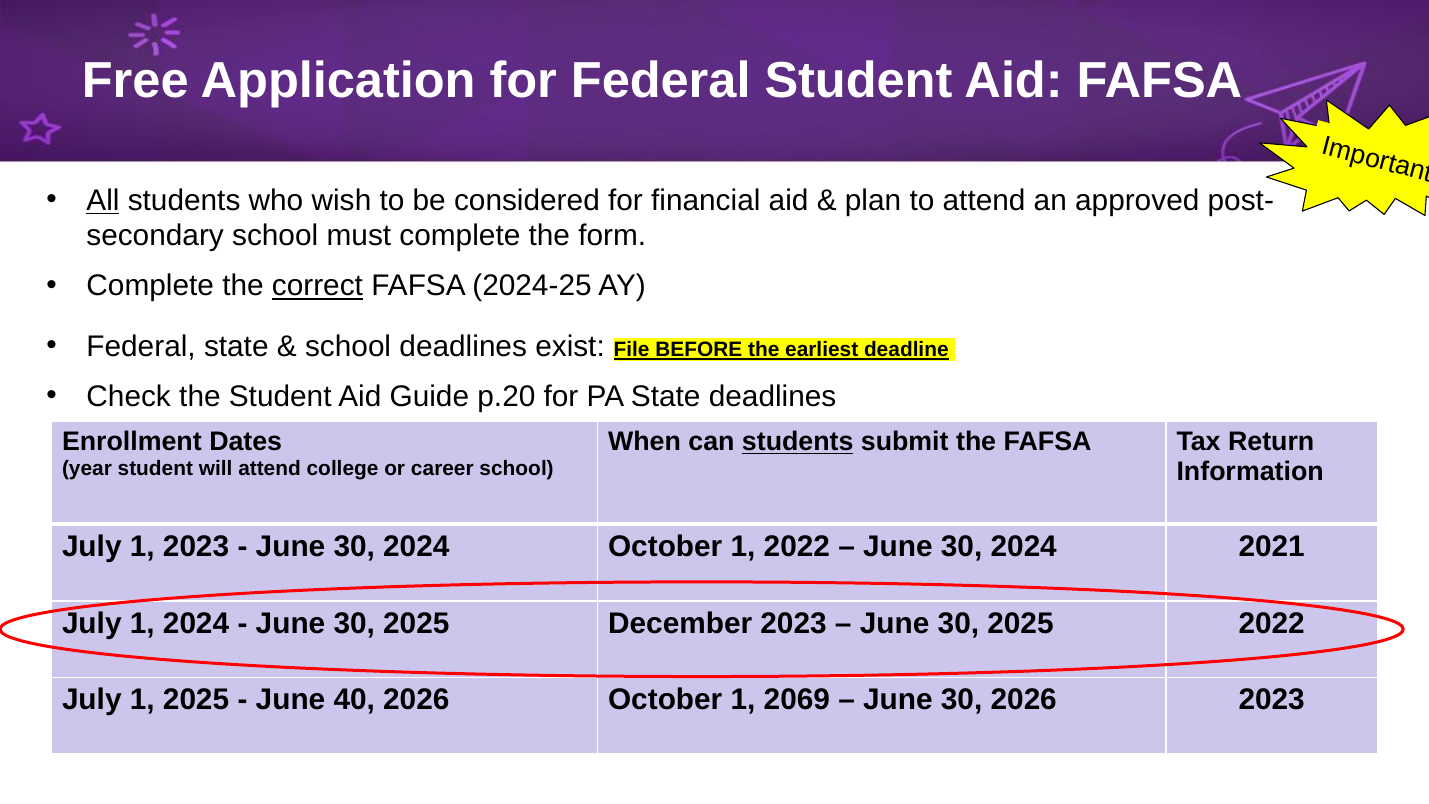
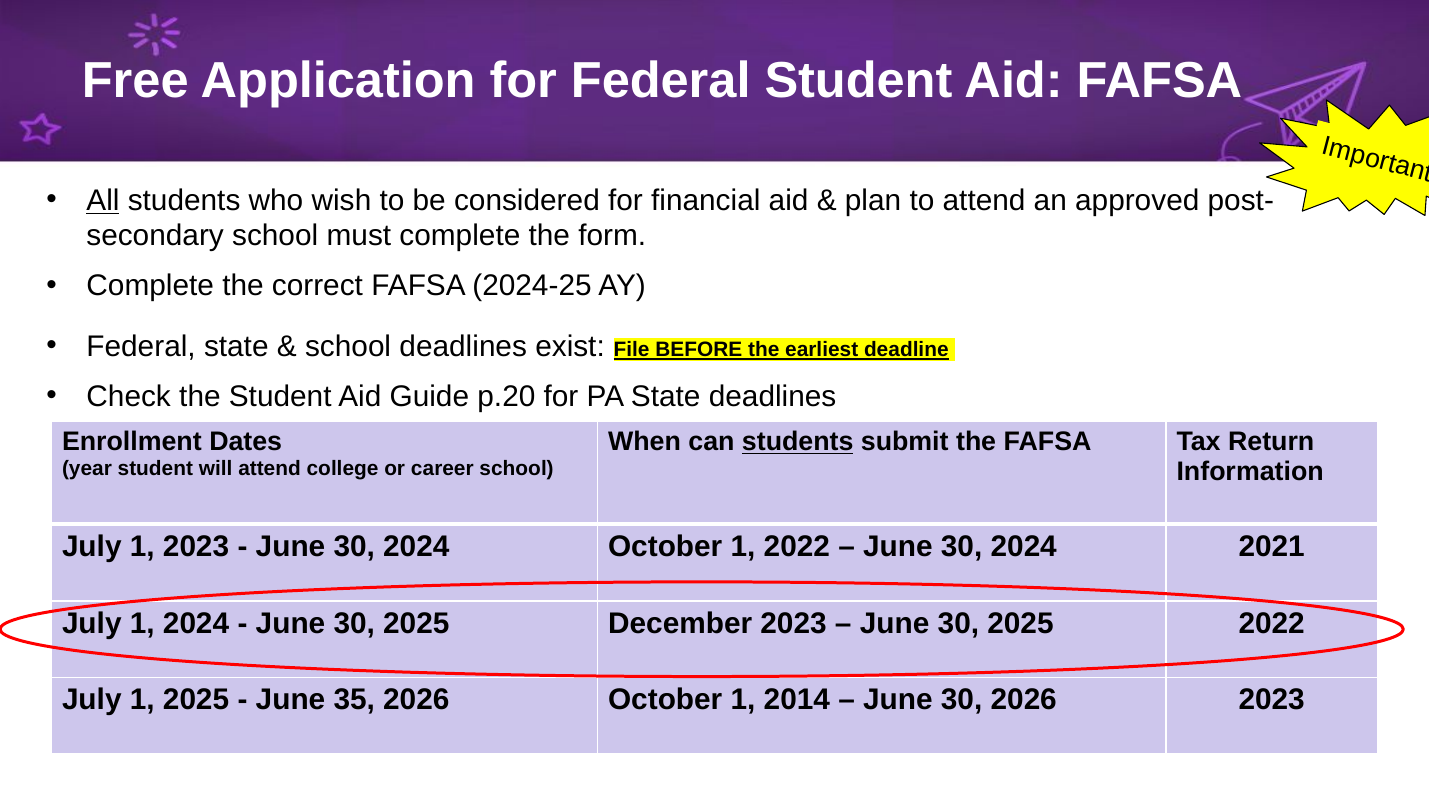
correct underline: present -> none
40: 40 -> 35
2069: 2069 -> 2014
